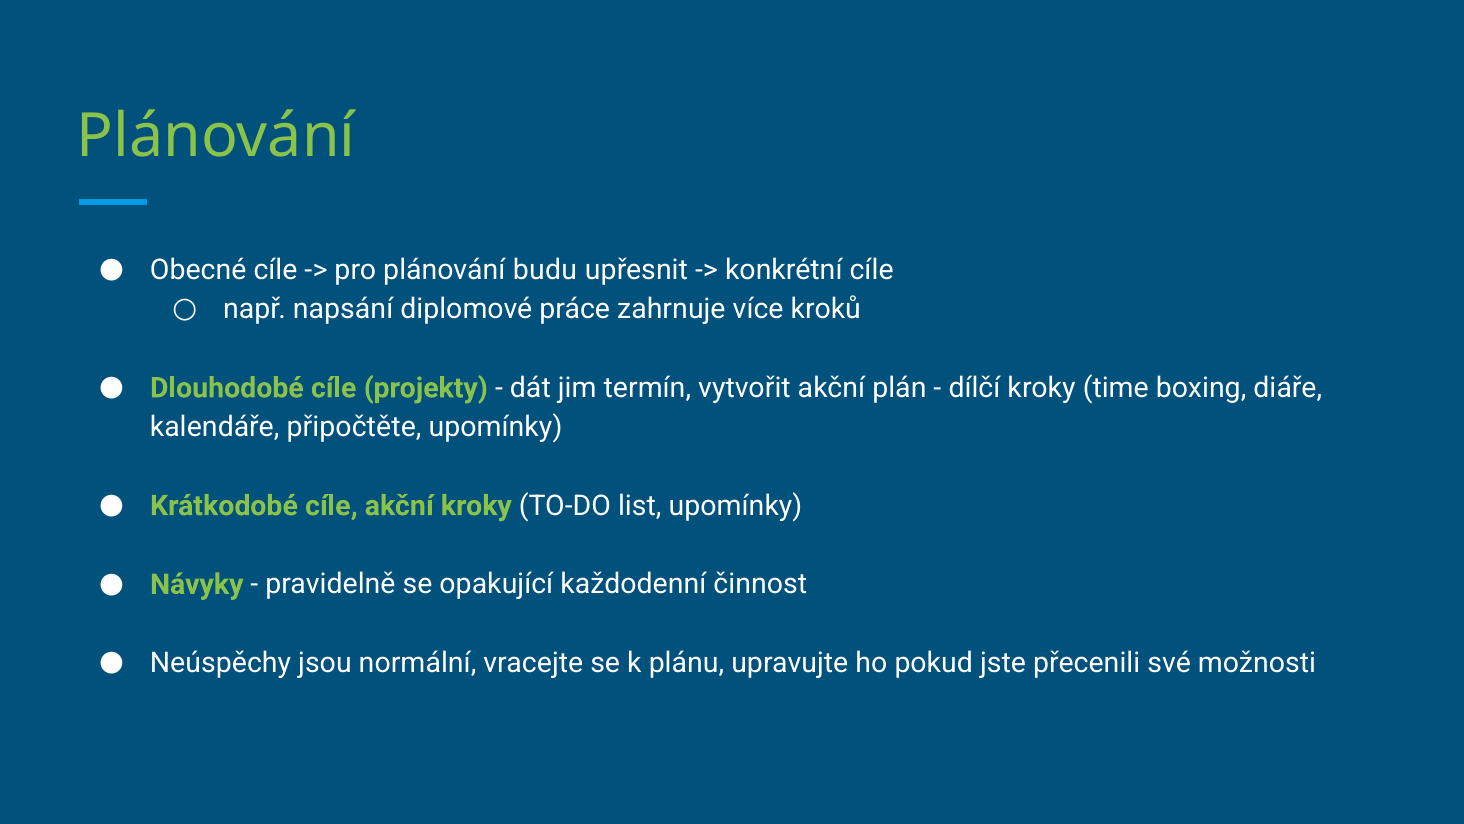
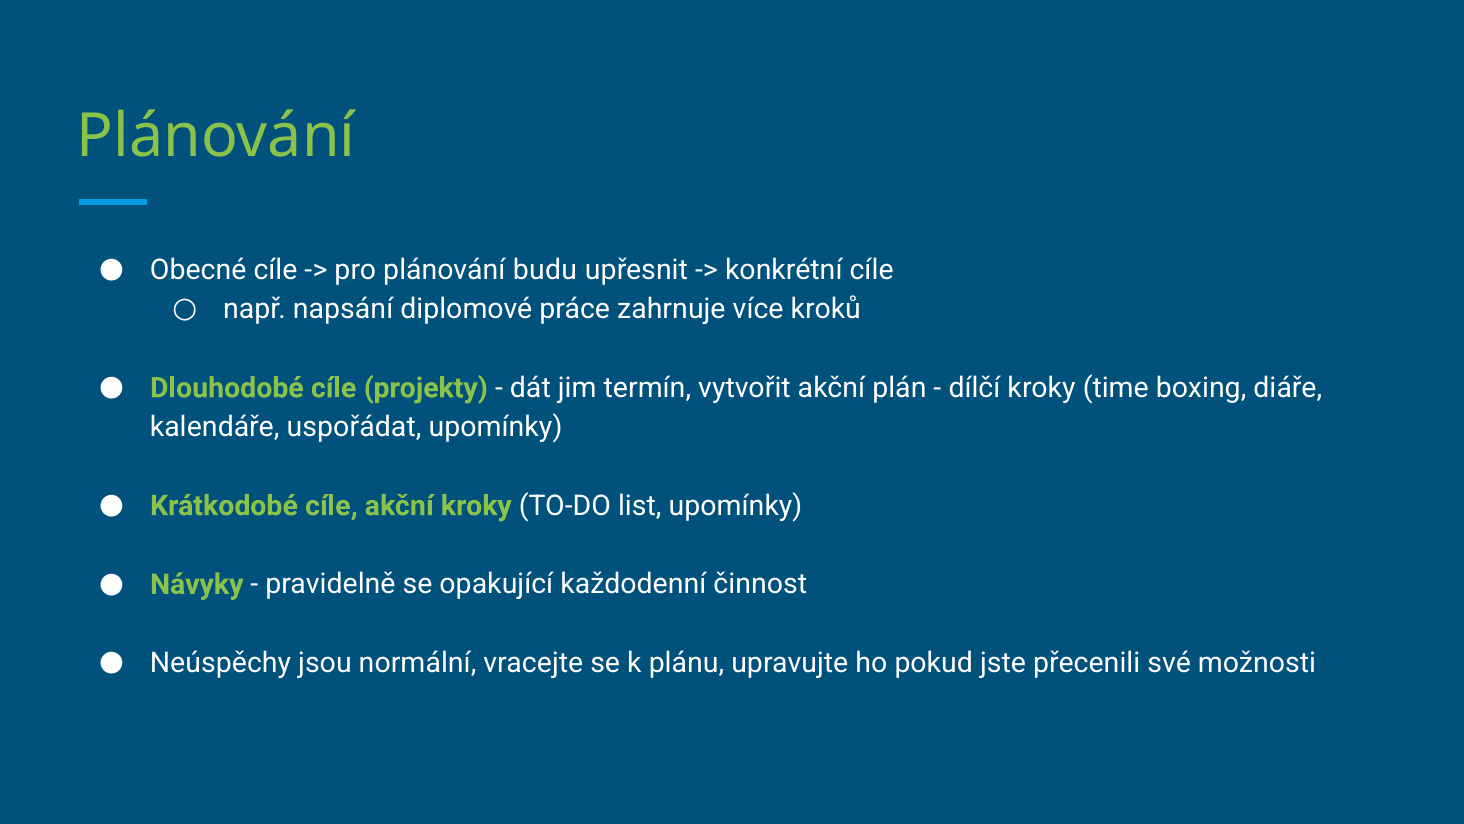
připočtěte: připočtěte -> uspořádat
